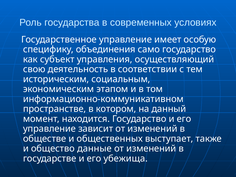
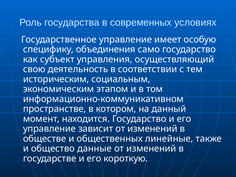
выступает: выступает -> линейные
убежища: убежища -> короткую
